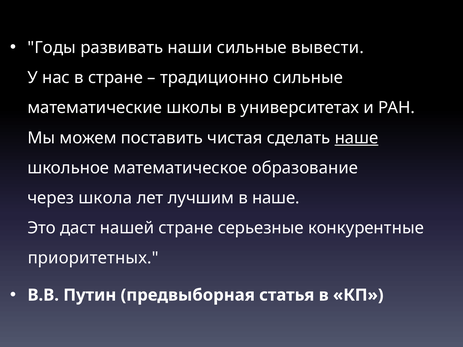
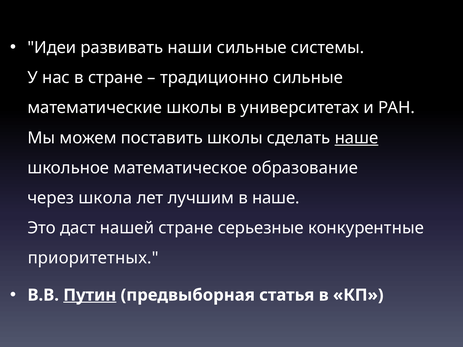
Годы: Годы -> Идеи
вывести: вывести -> системы
поставить чистая: чистая -> школы
Путин underline: none -> present
